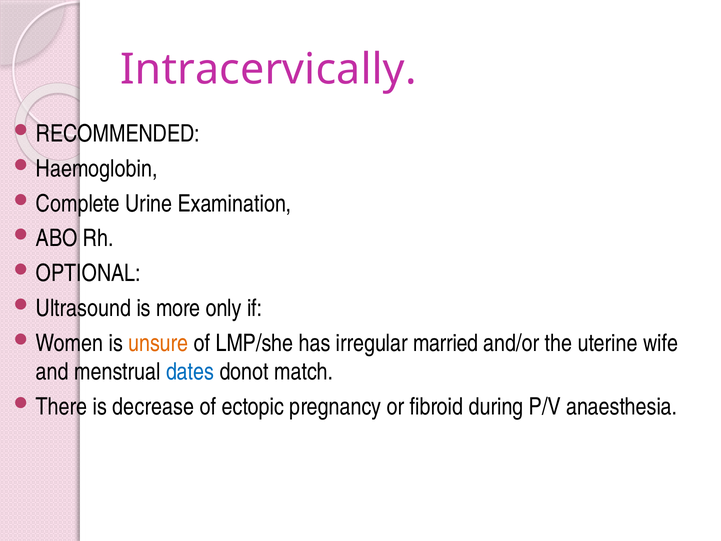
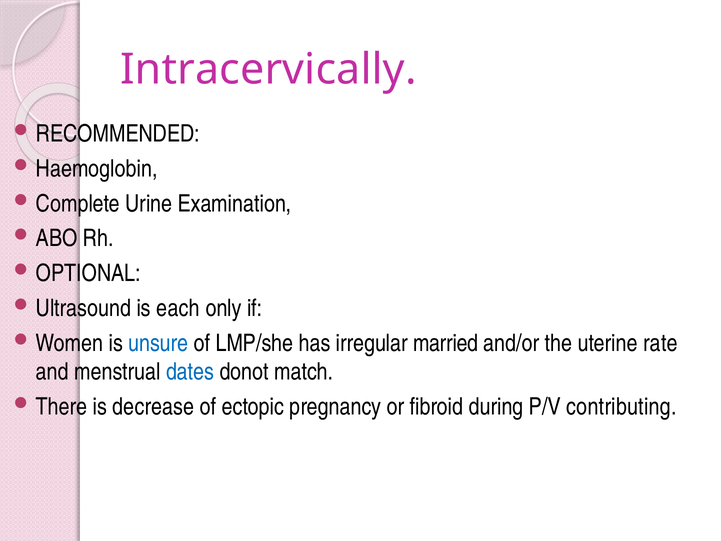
more: more -> each
unsure colour: orange -> blue
wife: wife -> rate
anaesthesia: anaesthesia -> contributing
